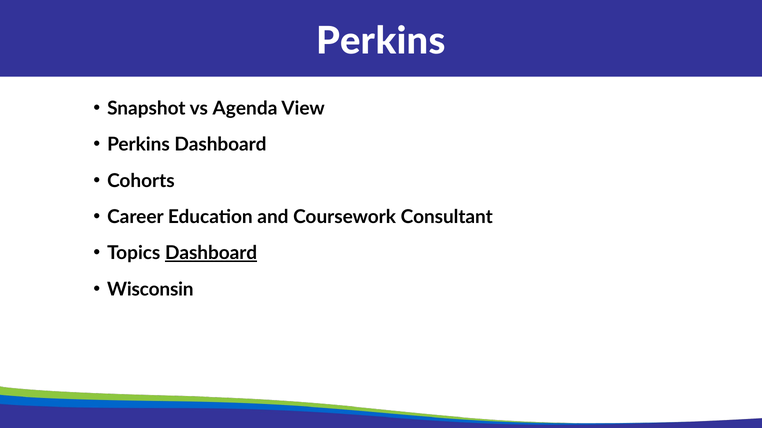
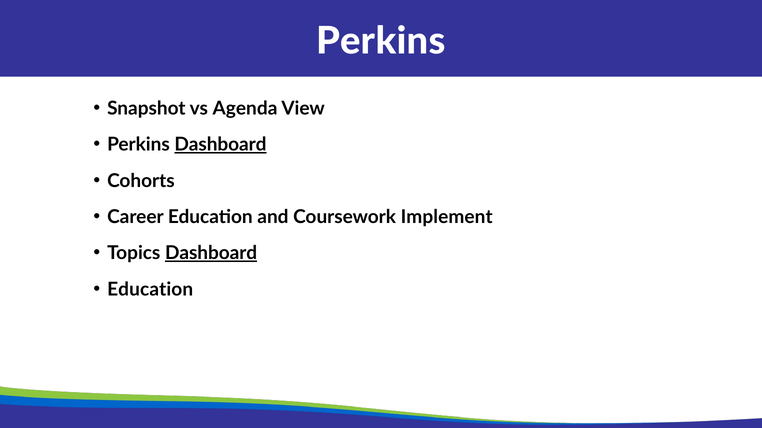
Dashboard at (220, 145) underline: none -> present
Consultant: Consultant -> Implement
Wisconsin at (150, 290): Wisconsin -> Education
